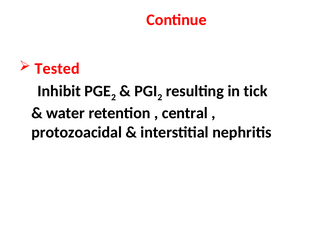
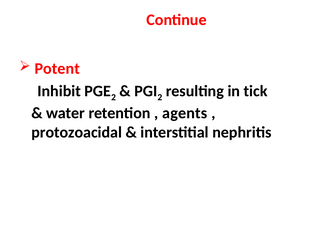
Tested: Tested -> Potent
central: central -> agents
